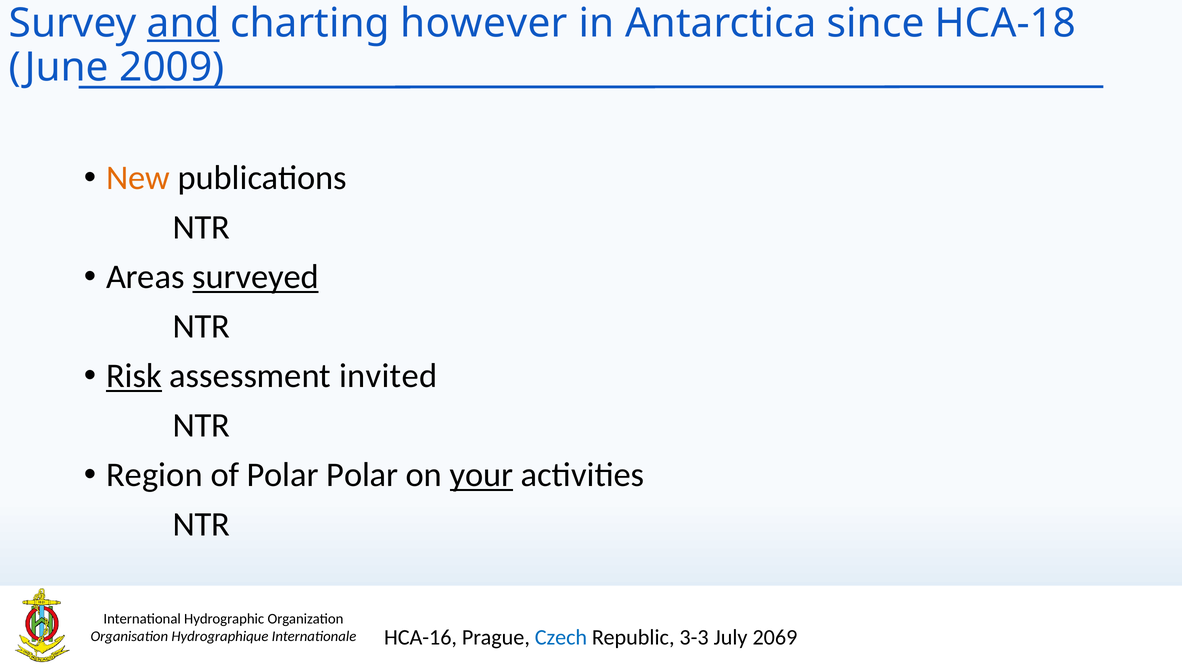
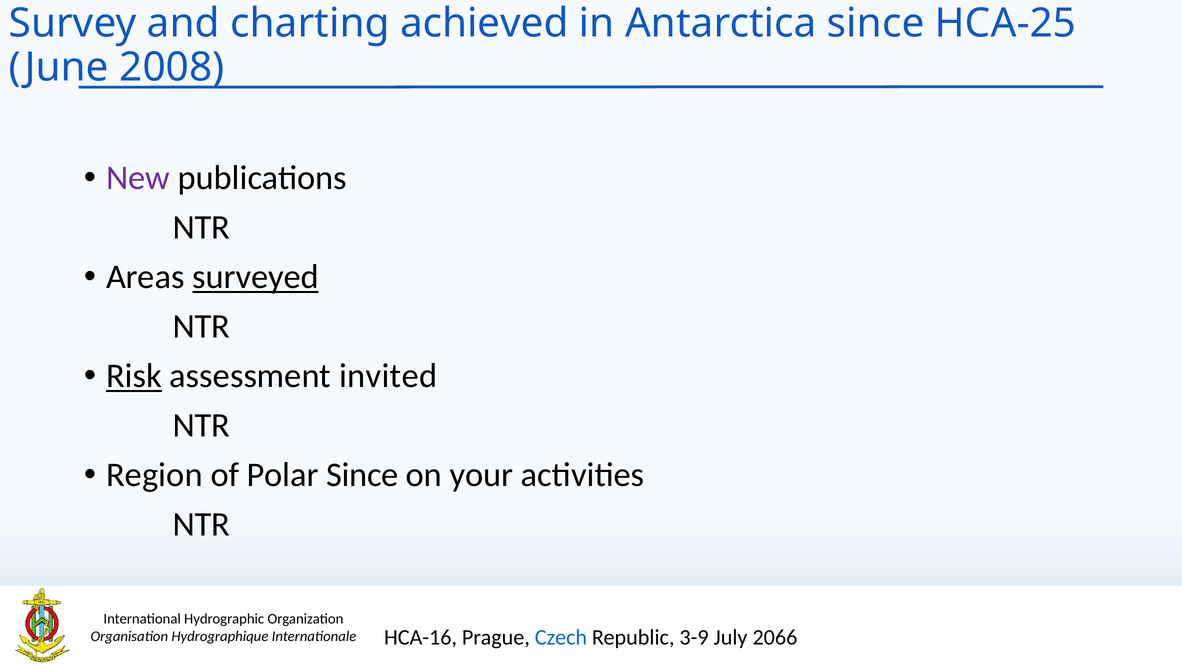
and underline: present -> none
however: however -> achieved
HCA-18: HCA-18 -> HCA-25
2009: 2009 -> 2008
New colour: orange -> purple
Polar Polar: Polar -> Since
your underline: present -> none
3-3: 3-3 -> 3-9
2069: 2069 -> 2066
